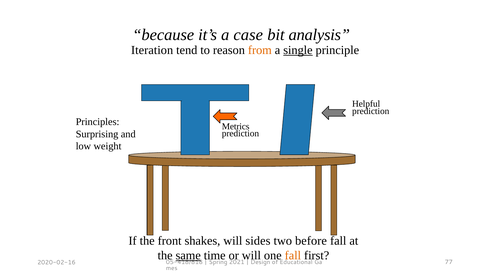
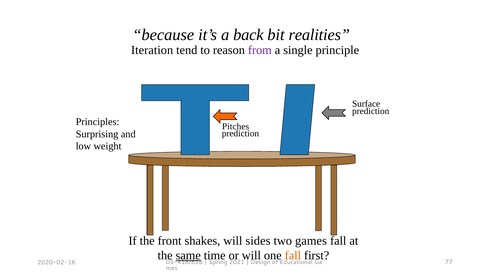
case: case -> back
analysis: analysis -> realities
from colour: orange -> purple
single underline: present -> none
Helpful: Helpful -> Surface
Metrics: Metrics -> Pitches
before: before -> games
